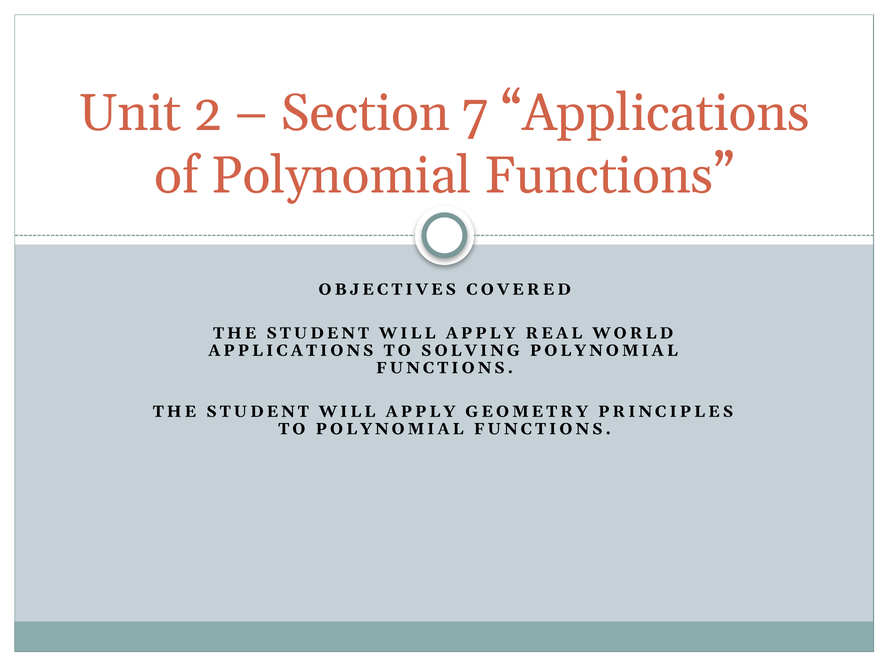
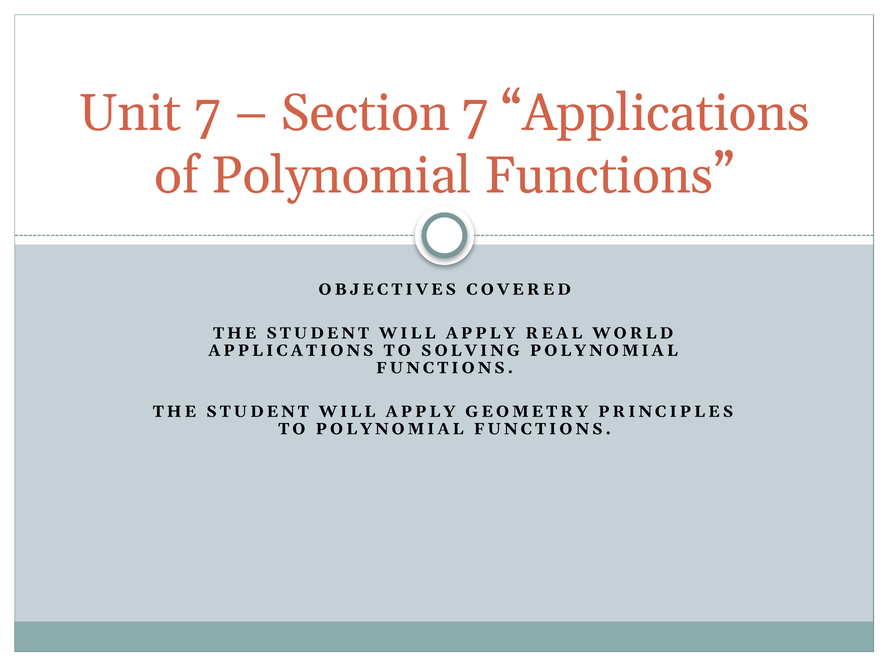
Unit 2: 2 -> 7
